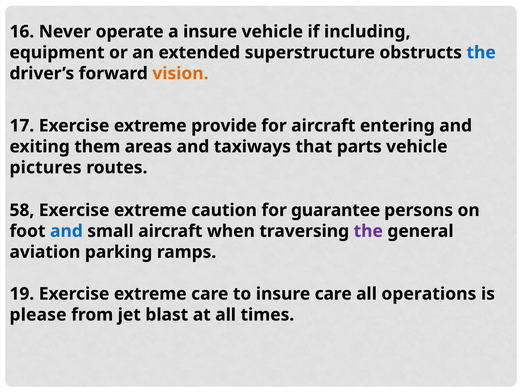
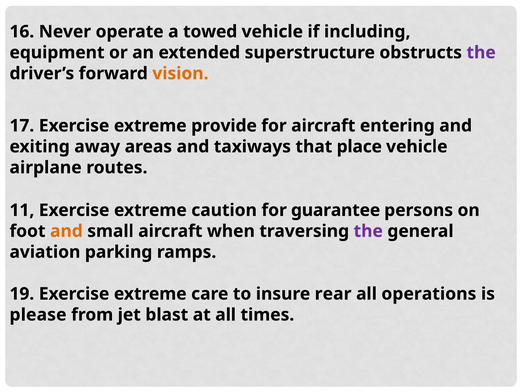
a insure: insure -> towed
the at (481, 52) colour: blue -> purple
them: them -> away
parts: parts -> place
pictures: pictures -> airplane
58: 58 -> 11
and at (66, 231) colour: blue -> orange
insure care: care -> rear
